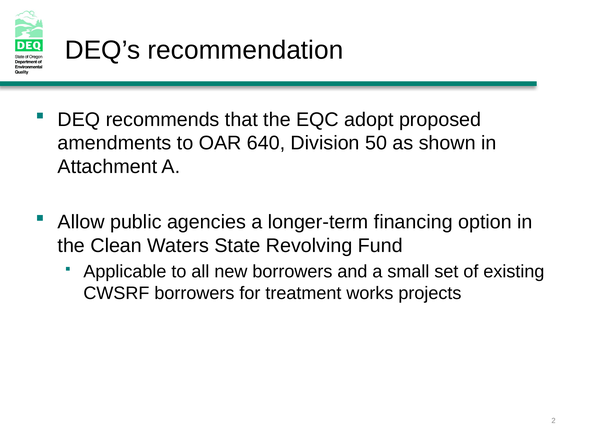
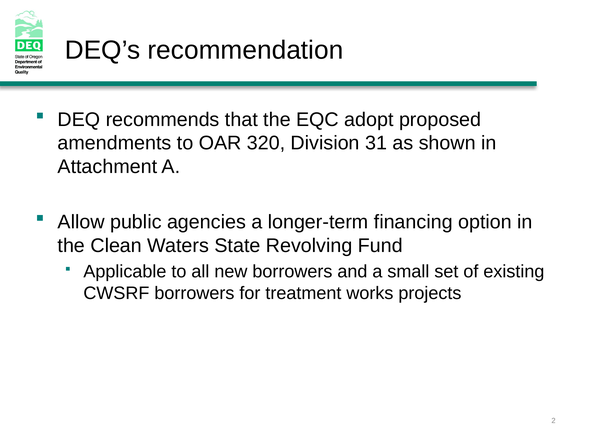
640: 640 -> 320
50: 50 -> 31
